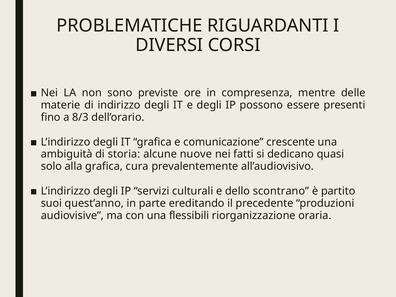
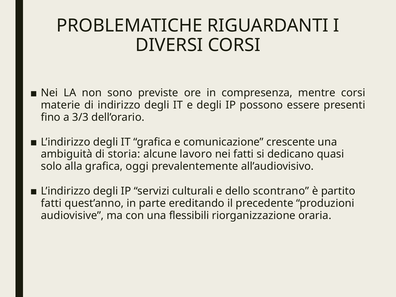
mentre delle: delle -> corsi
8/3: 8/3 -> 3/3
nuove: nuove -> lavoro
cura: cura -> oggi
suoi at (51, 203): suoi -> fatti
